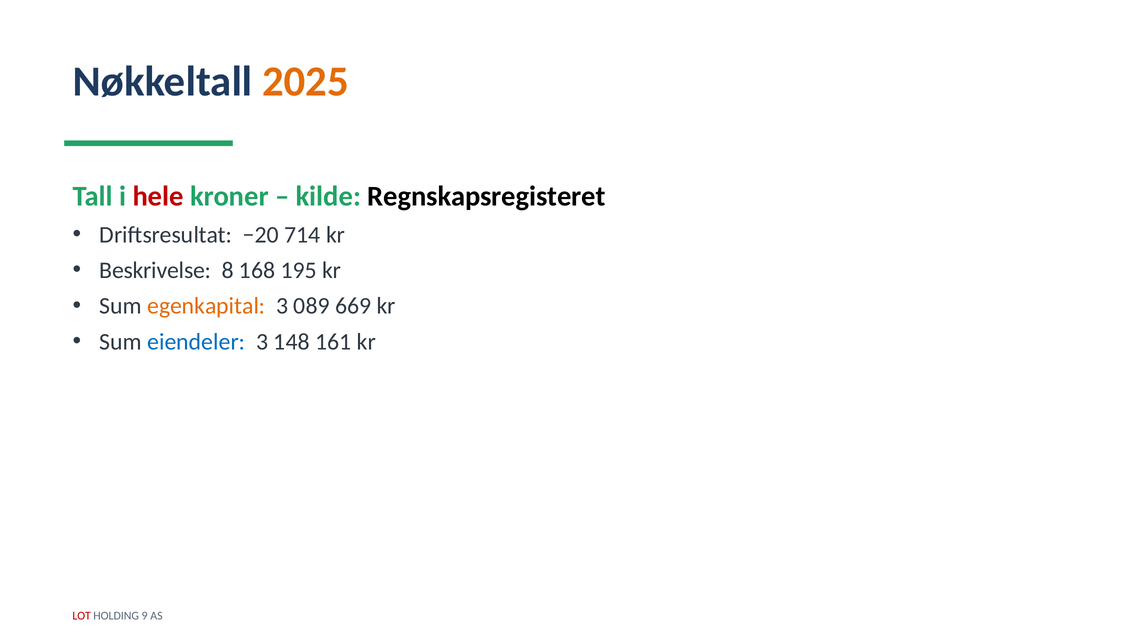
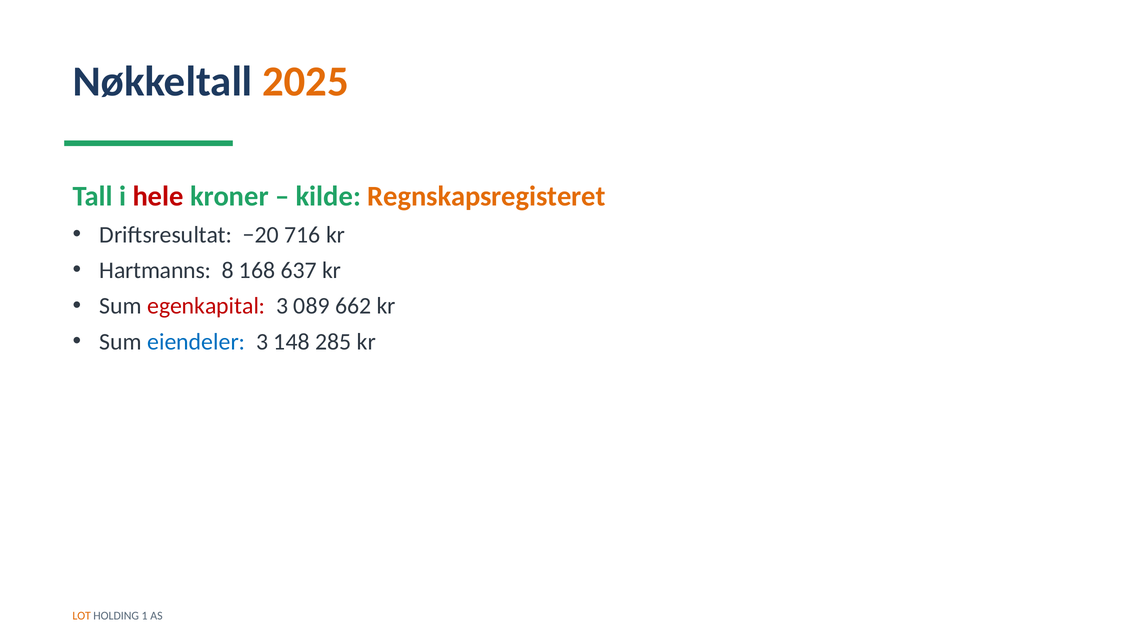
Regnskapsregisteret colour: black -> orange
714: 714 -> 716
Beskrivelse: Beskrivelse -> Hartmanns
195: 195 -> 637
egenkapital colour: orange -> red
669: 669 -> 662
161: 161 -> 285
LOT colour: red -> orange
9: 9 -> 1
